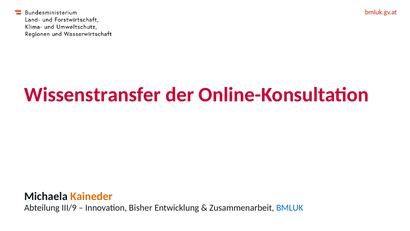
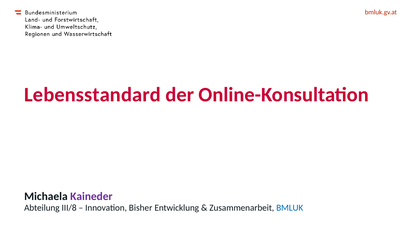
Wissenstransfer: Wissenstransfer -> Lebensstandard
Kaineder colour: orange -> purple
III/9: III/9 -> III/8
